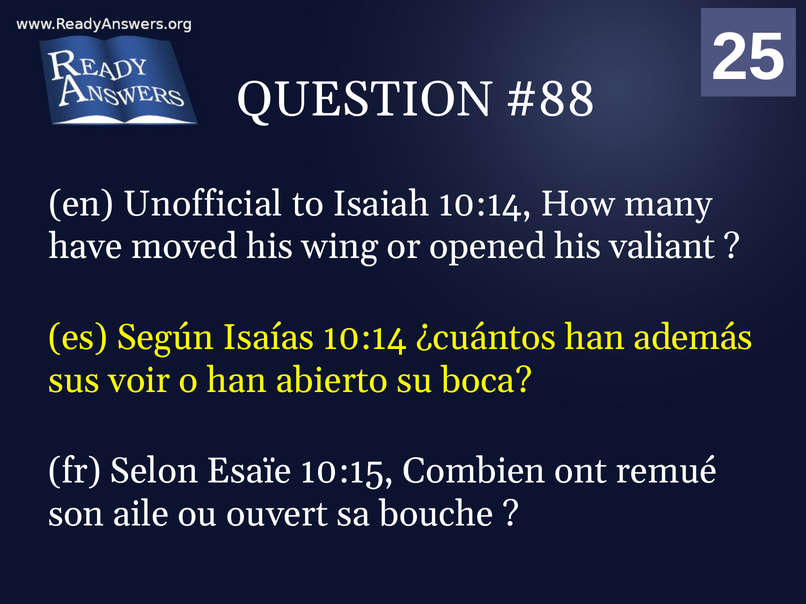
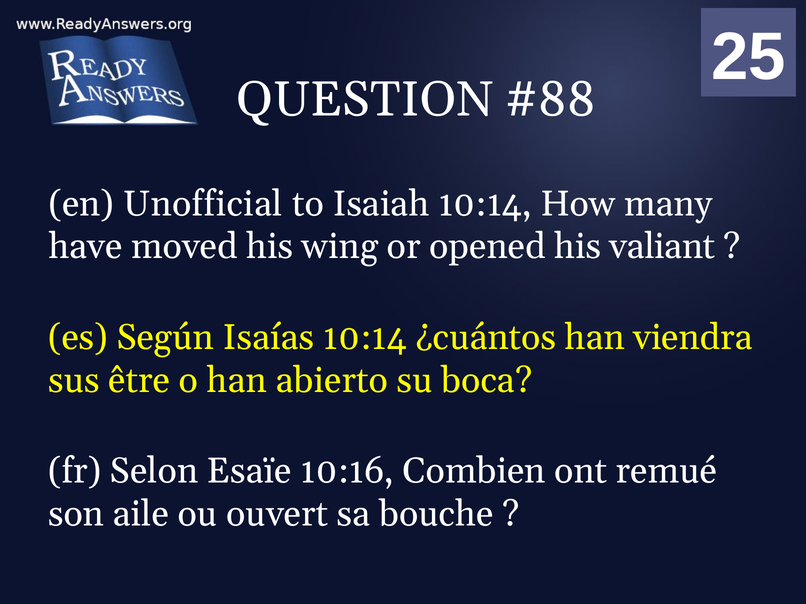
además: además -> viendra
voir: voir -> être
10:15: 10:15 -> 10:16
